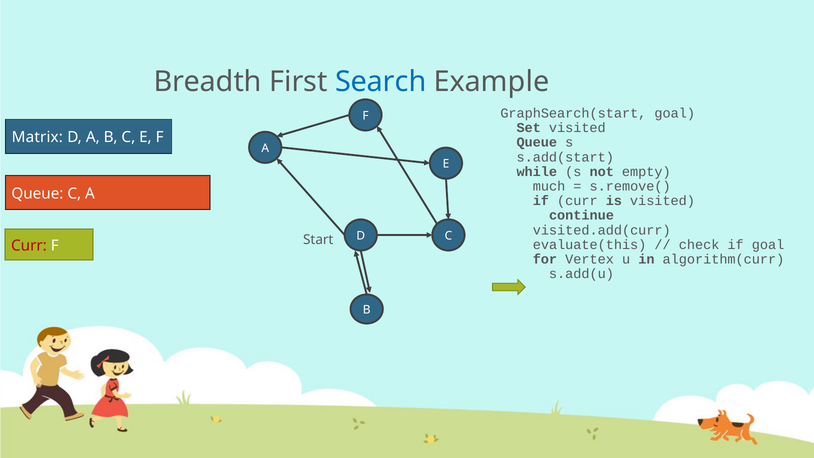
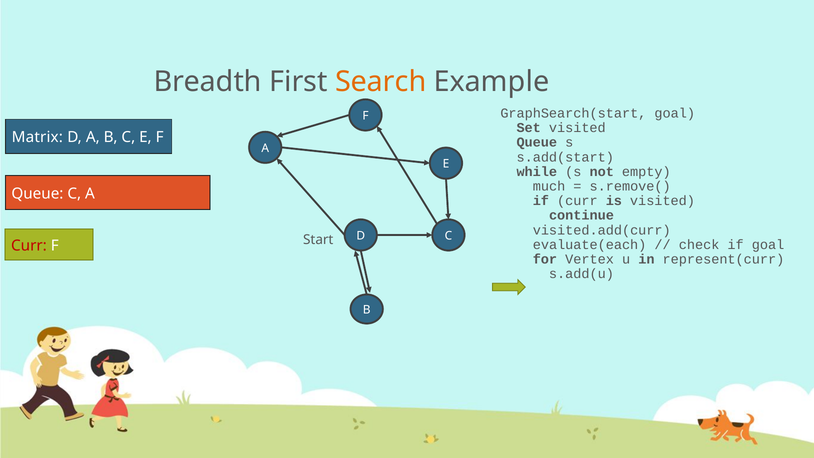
Search colour: blue -> orange
evaluate(this: evaluate(this -> evaluate(each
algorithm(curr: algorithm(curr -> represent(curr
